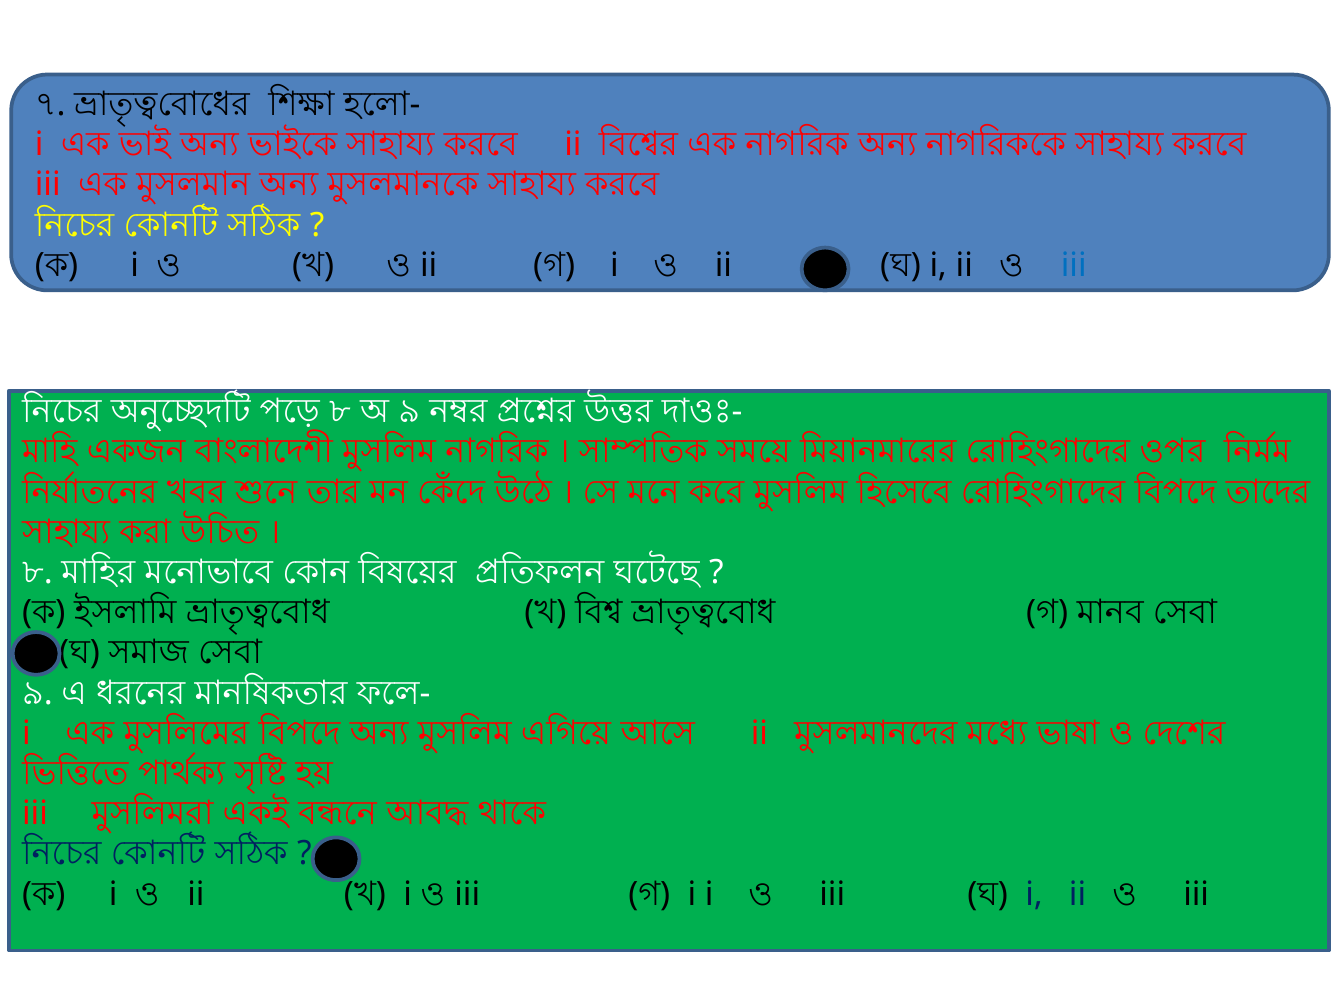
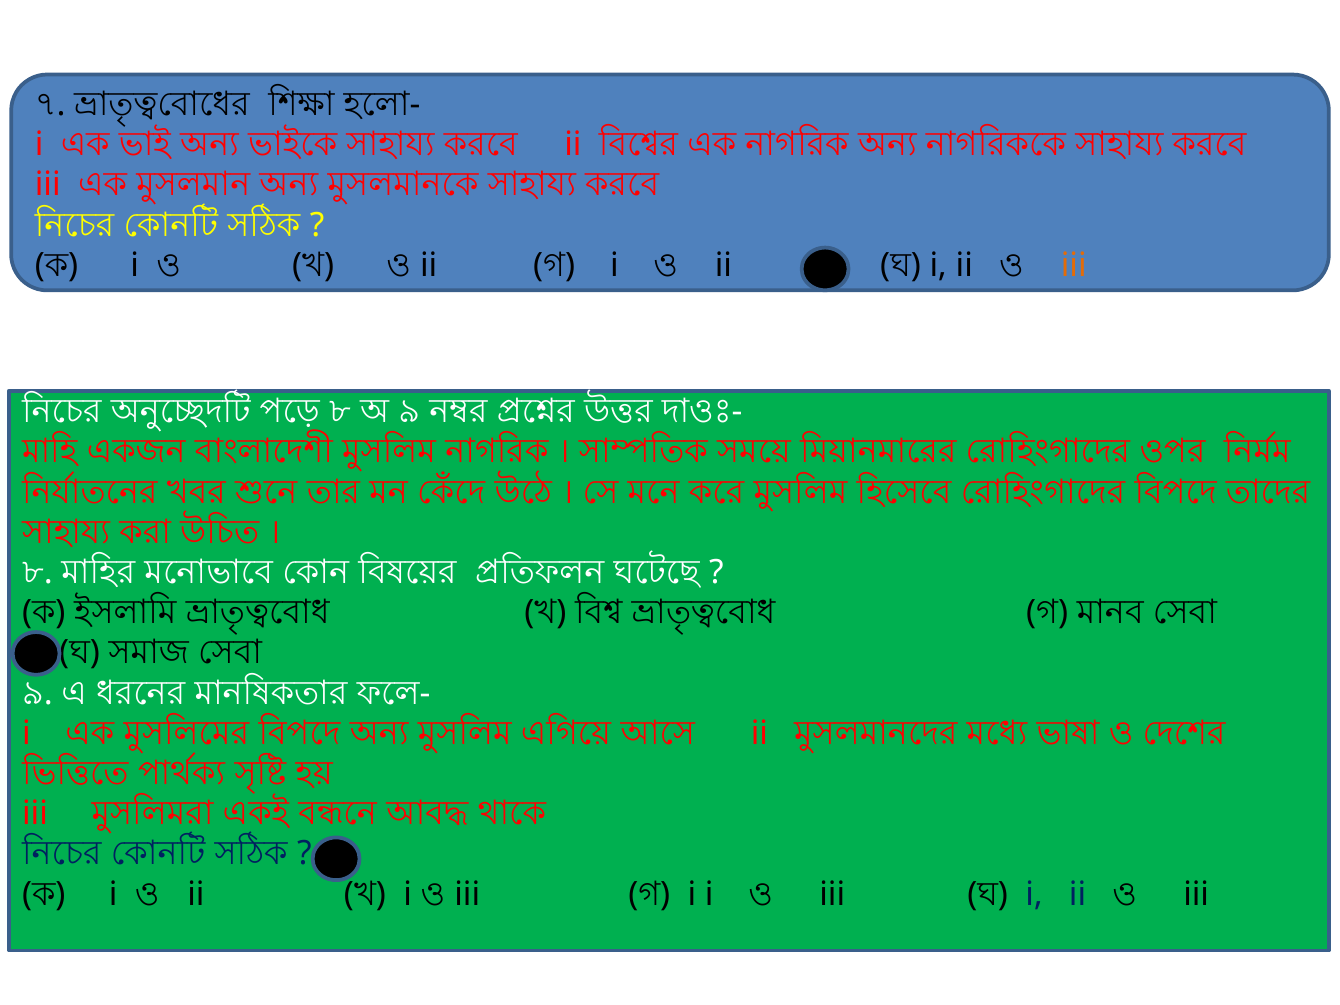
iii at (1074, 265) colour: blue -> orange
